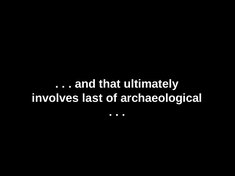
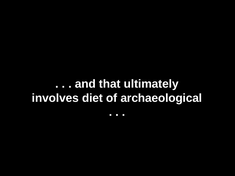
last: last -> diet
